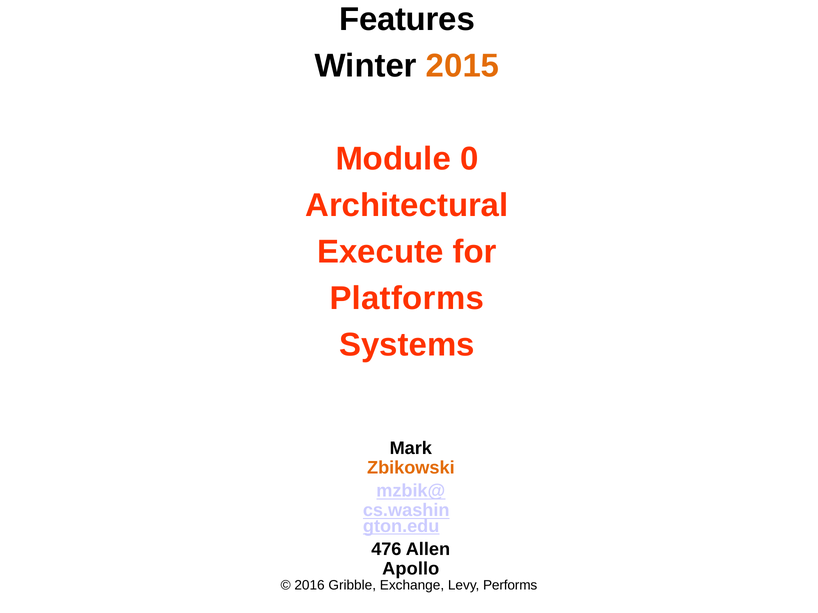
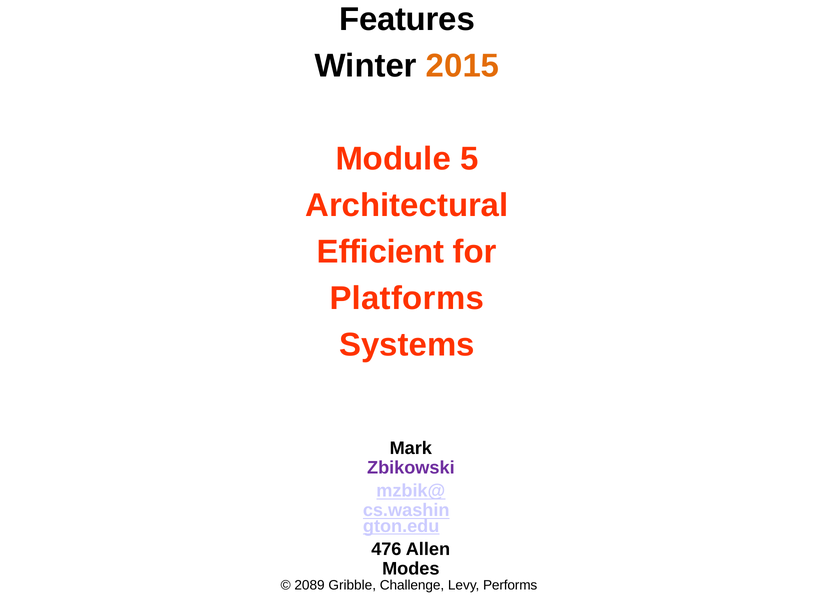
0: 0 -> 5
Execute: Execute -> Efficient
Zbikowski colour: orange -> purple
Apollo: Apollo -> Modes
2016: 2016 -> 2089
Exchange: Exchange -> Challenge
